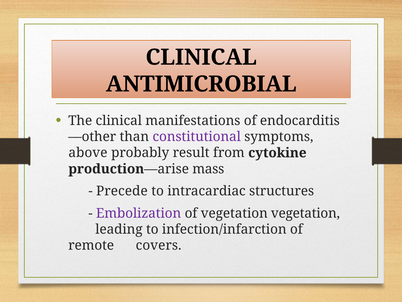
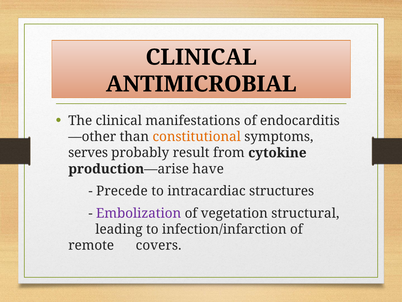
constitutional colour: purple -> orange
above: above -> serves
mass: mass -> have
vegetation vegetation: vegetation -> structural
